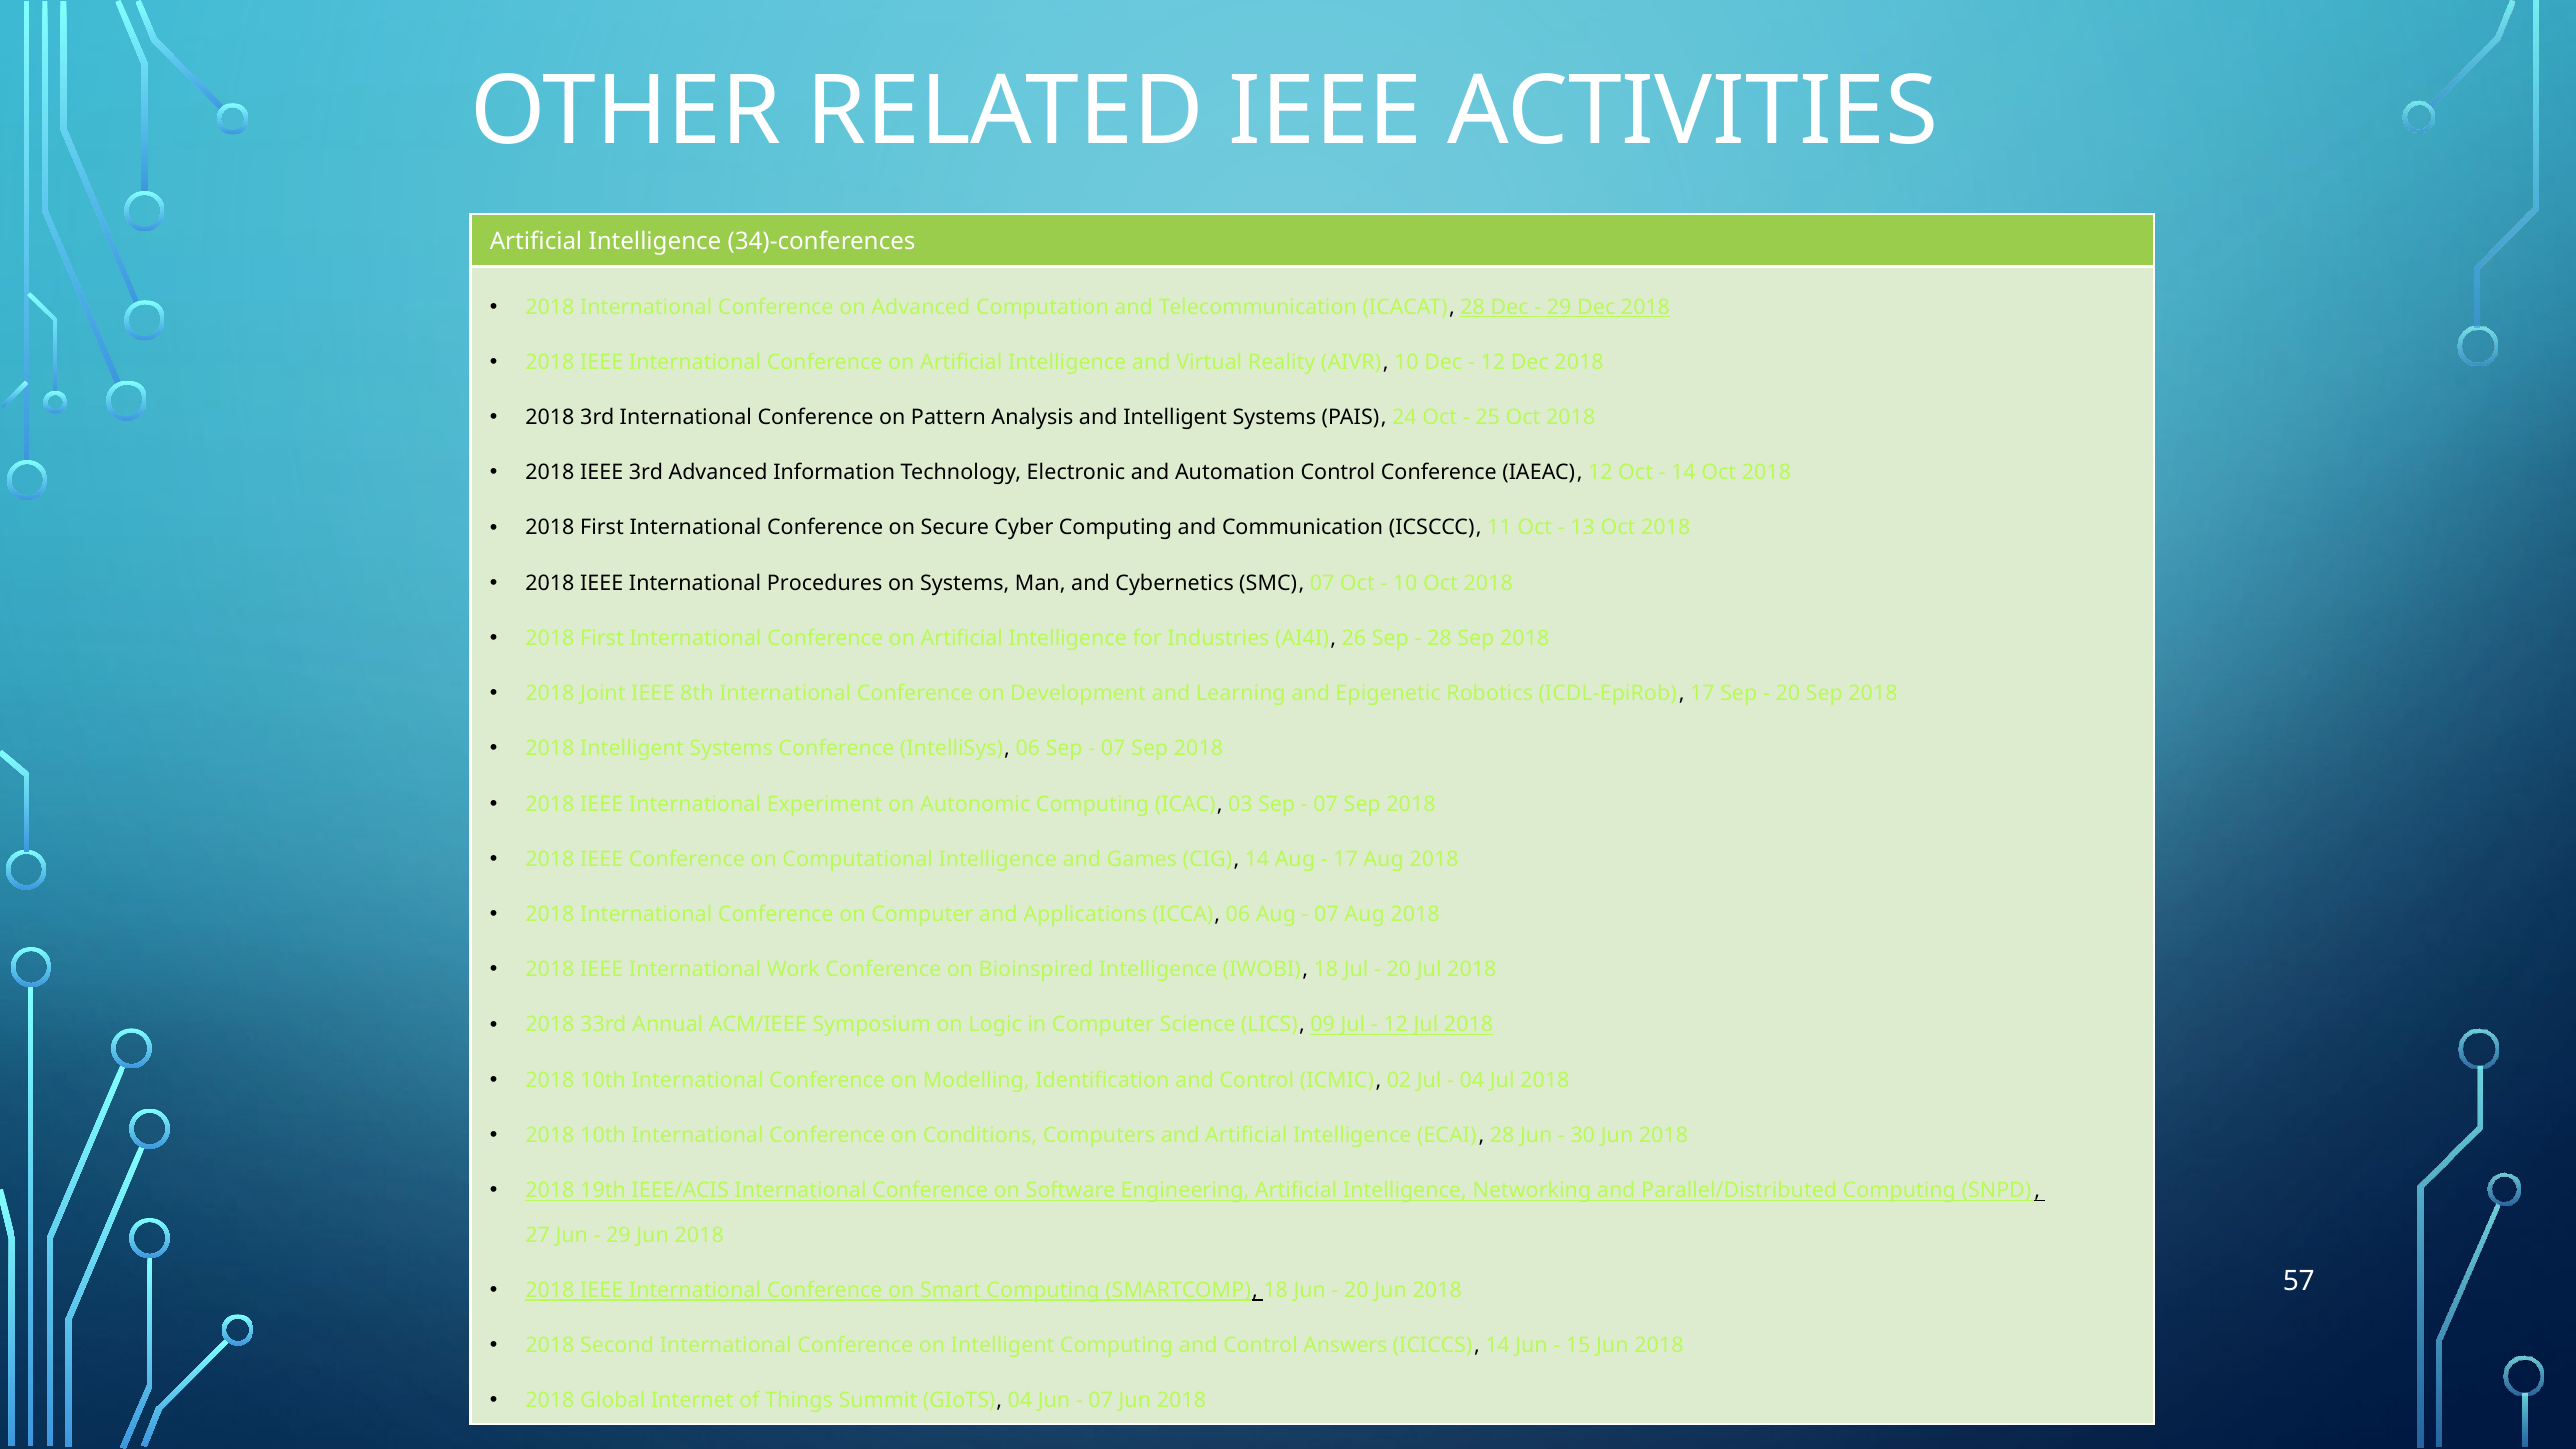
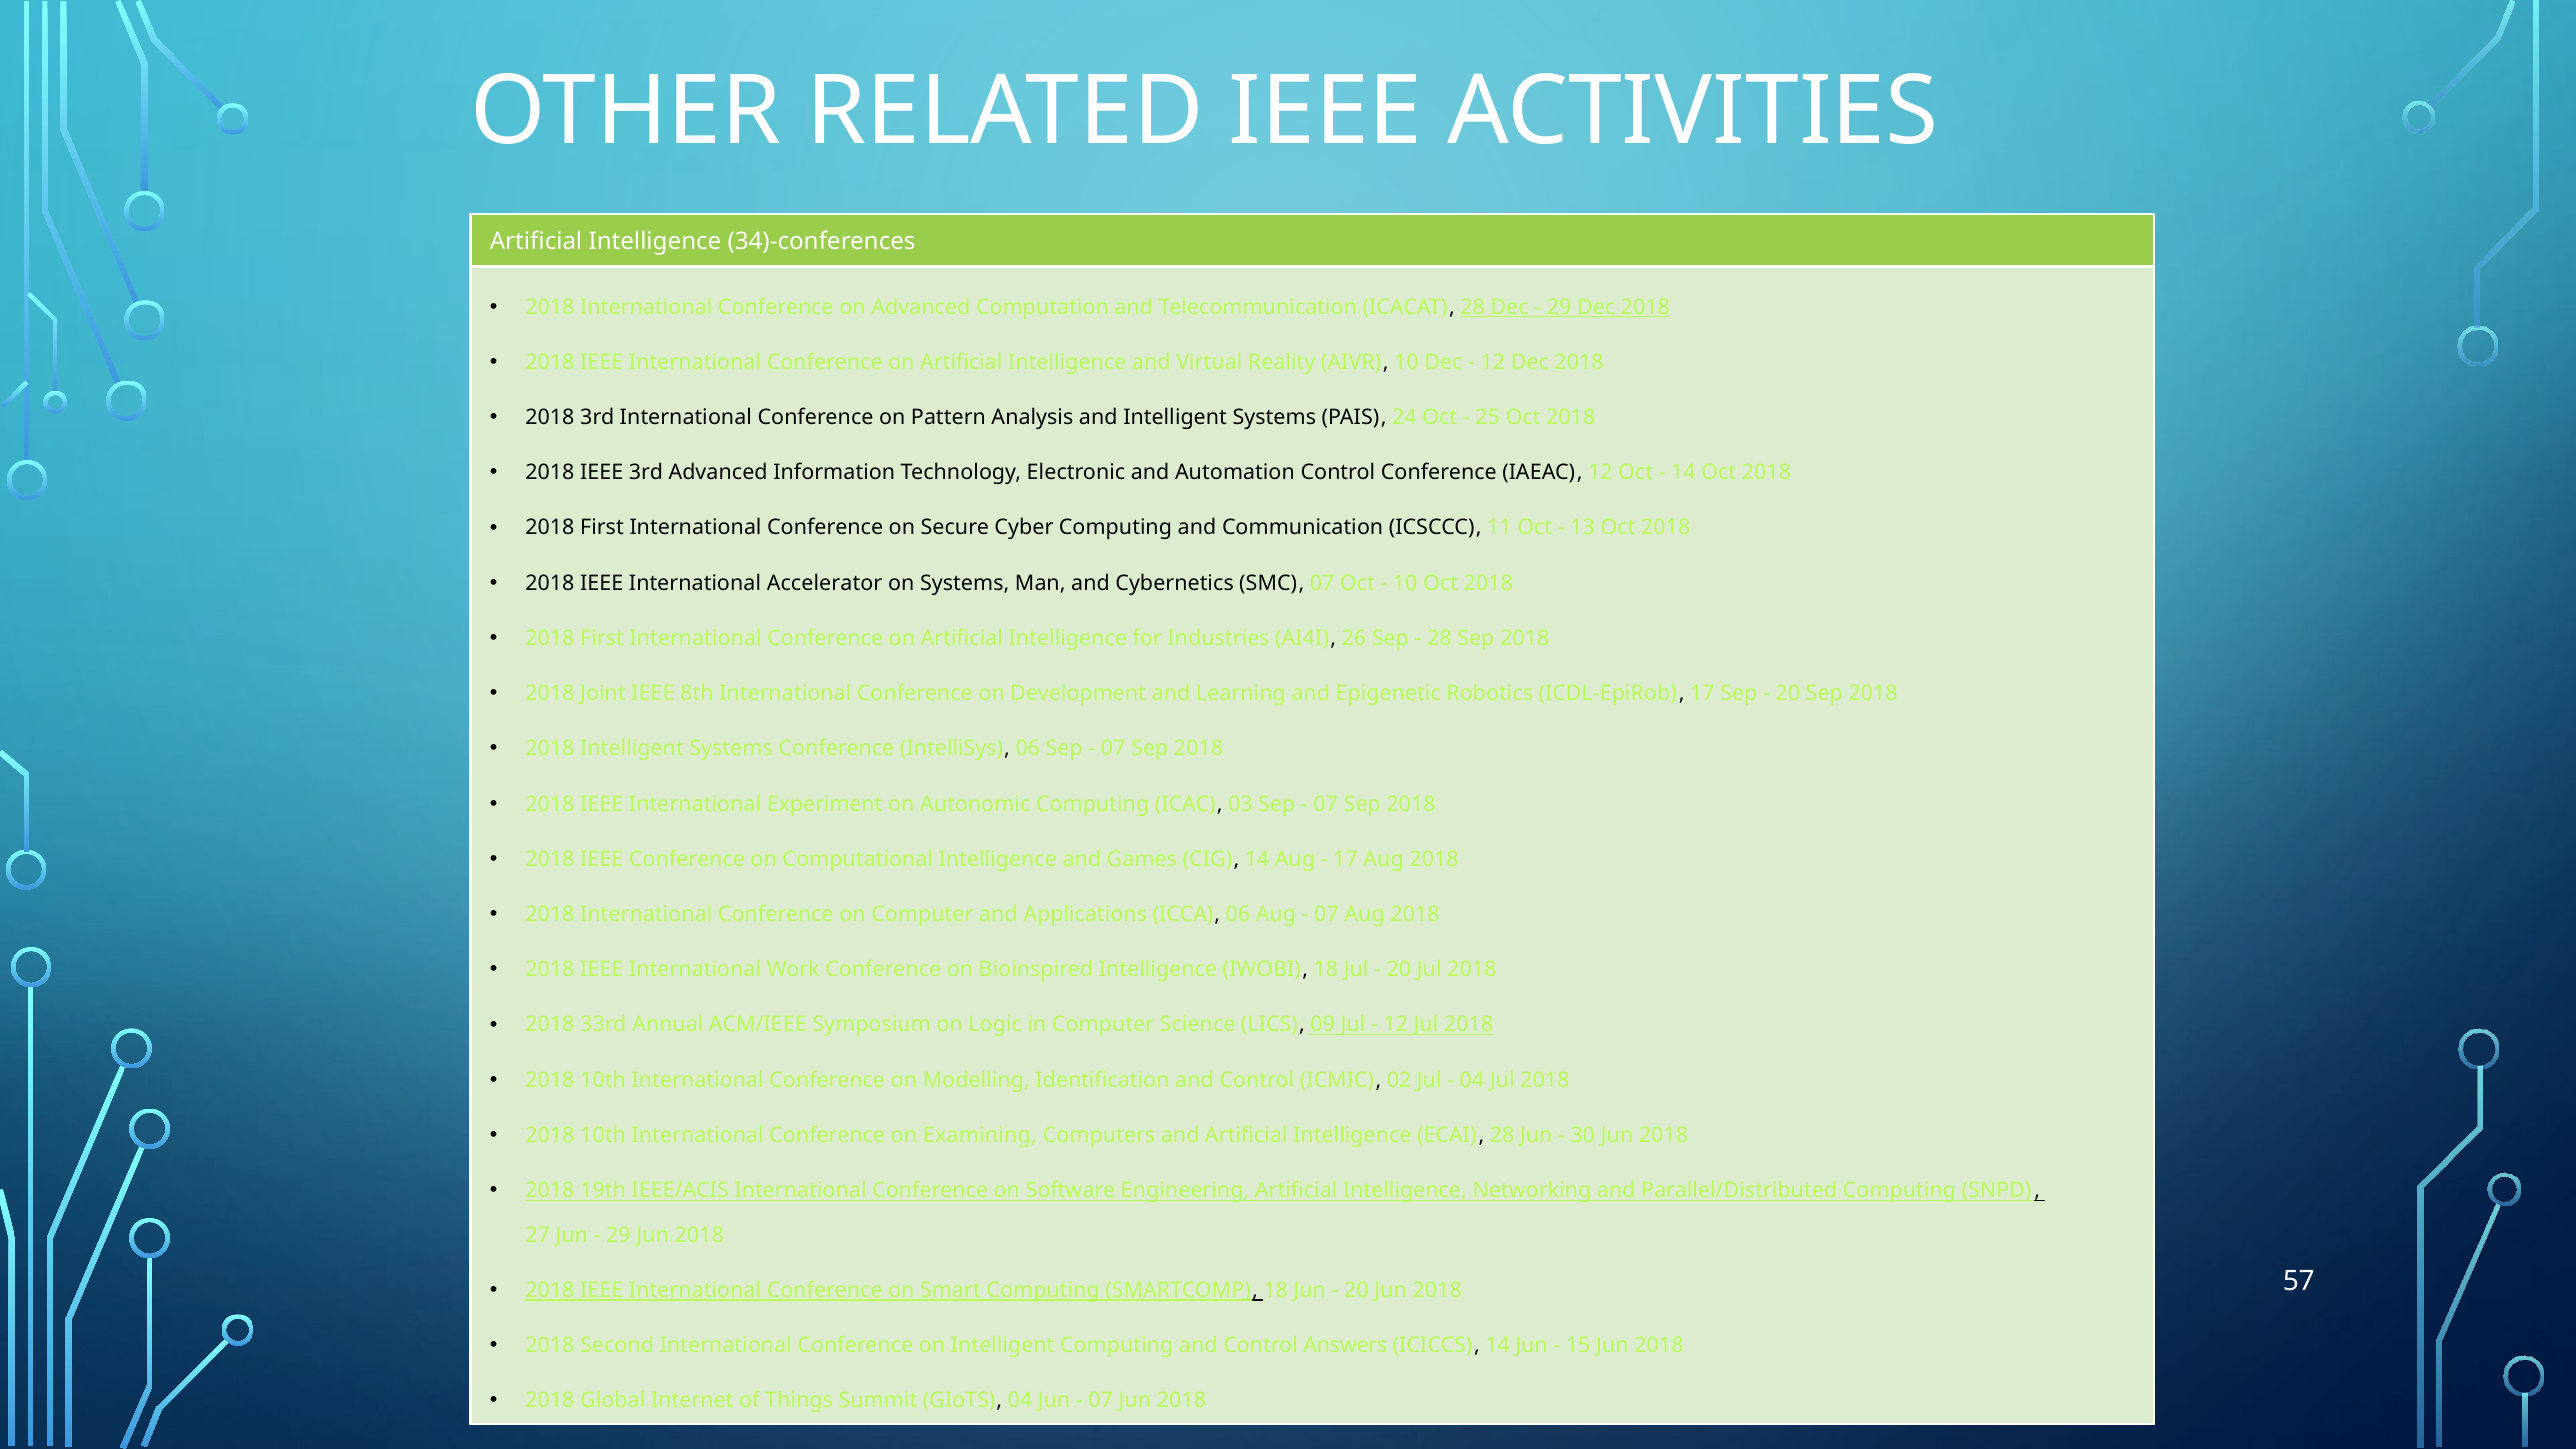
Procedures: Procedures -> Accelerator
Conditions: Conditions -> Examining
